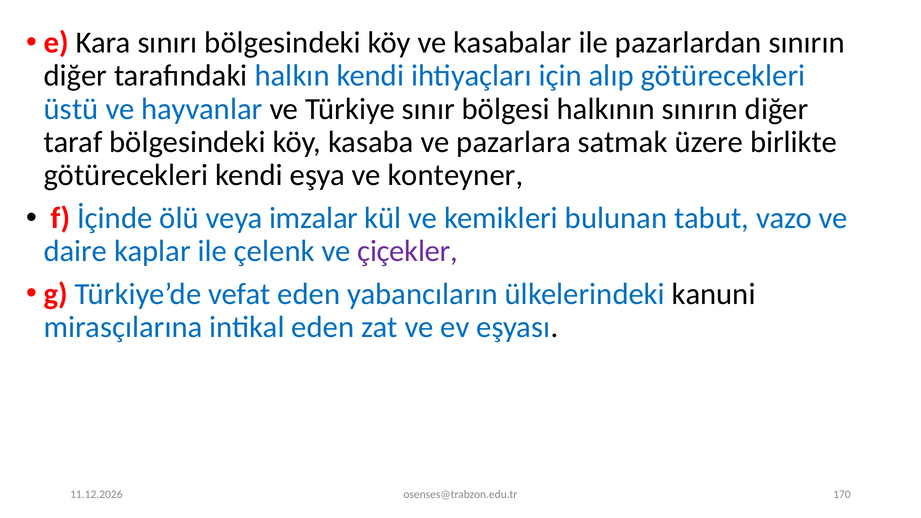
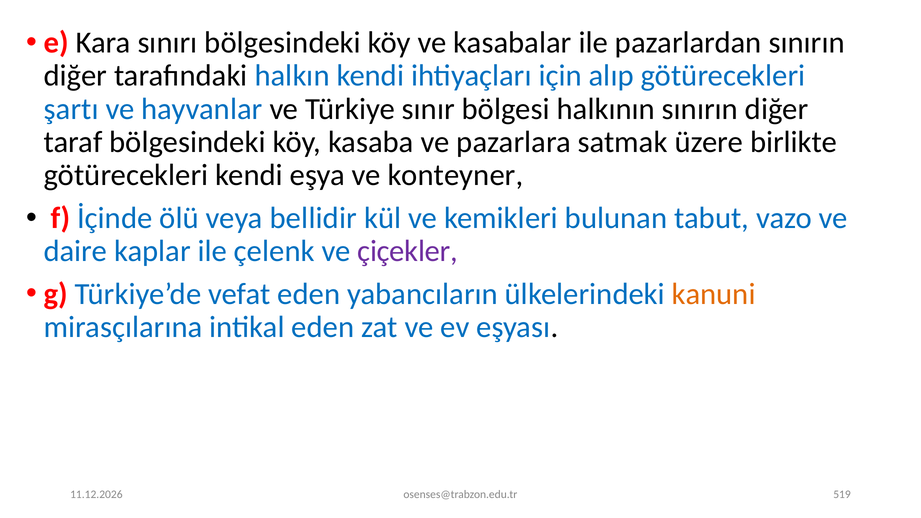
üstü: üstü -> şartı
imzalar: imzalar -> bellidir
kanuni colour: black -> orange
170: 170 -> 519
